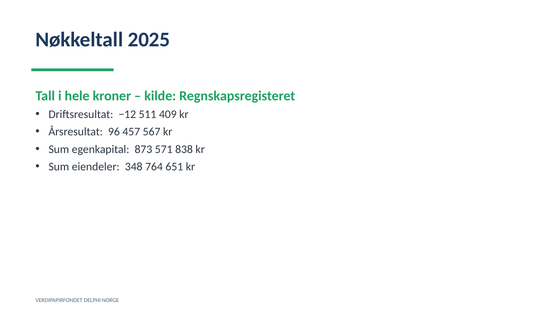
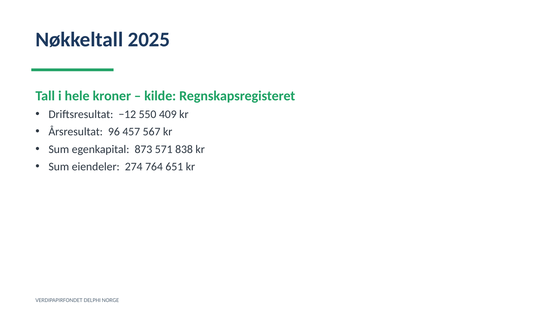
511: 511 -> 550
348: 348 -> 274
